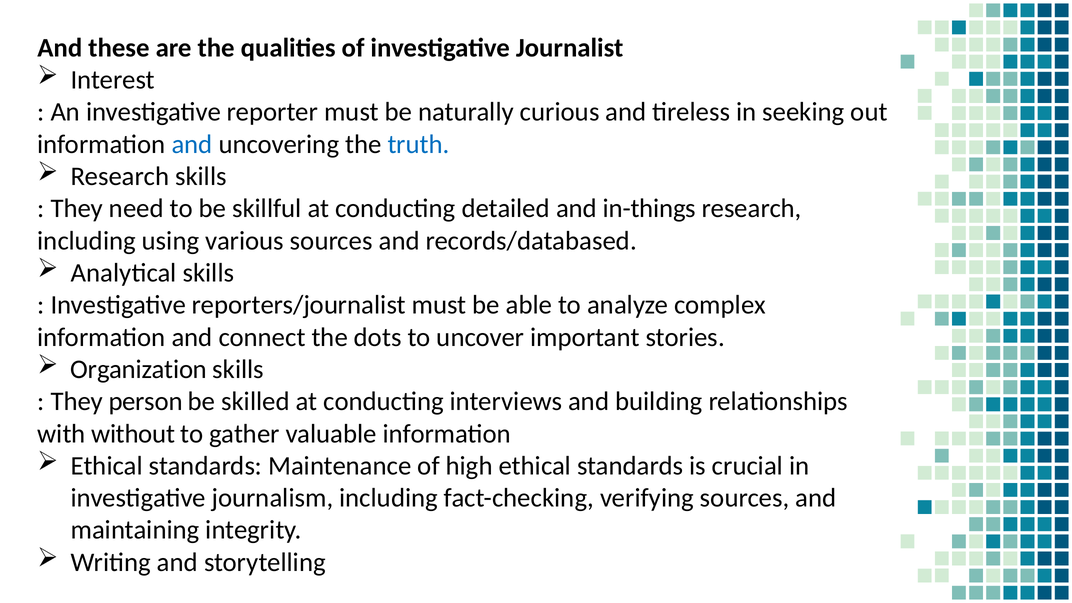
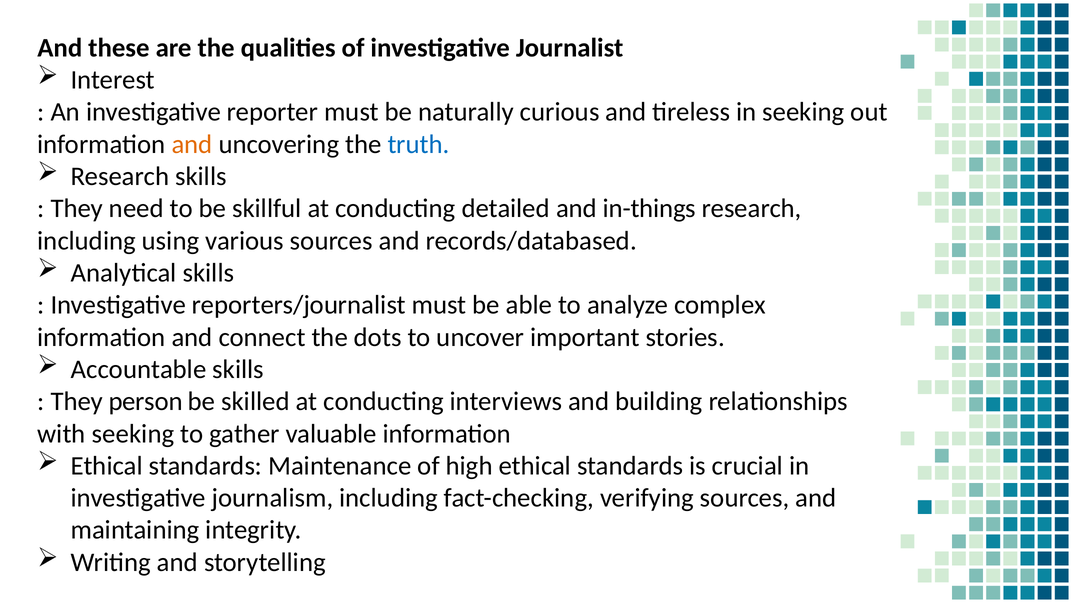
and at (192, 144) colour: blue -> orange
Organization: Organization -> Accountable
with without: without -> seeking
